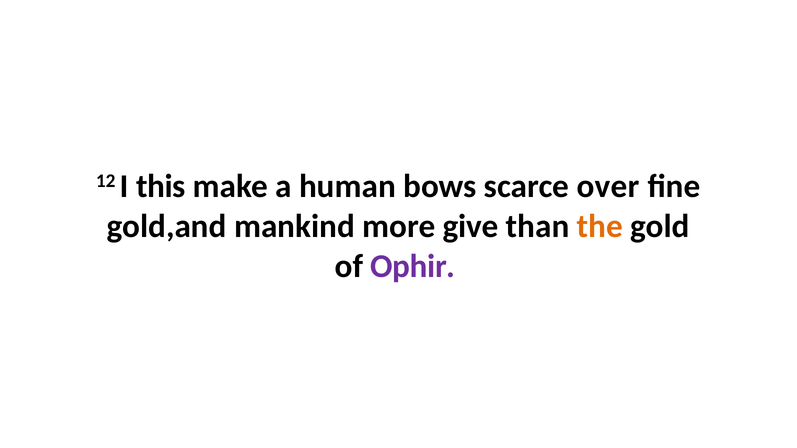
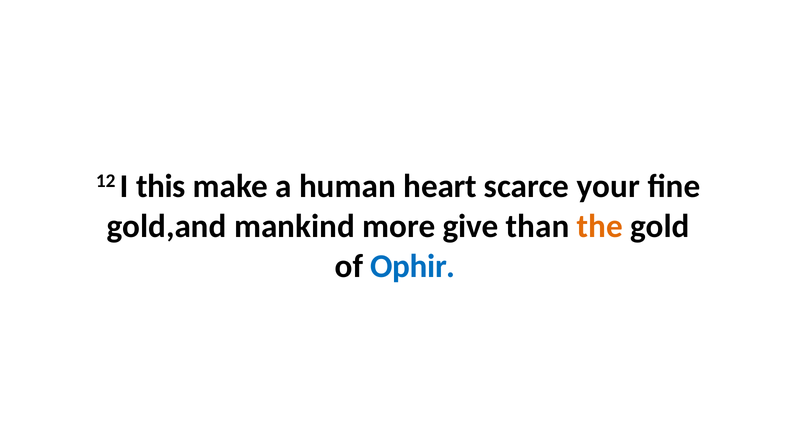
bows: bows -> heart
over: over -> your
Ophir colour: purple -> blue
